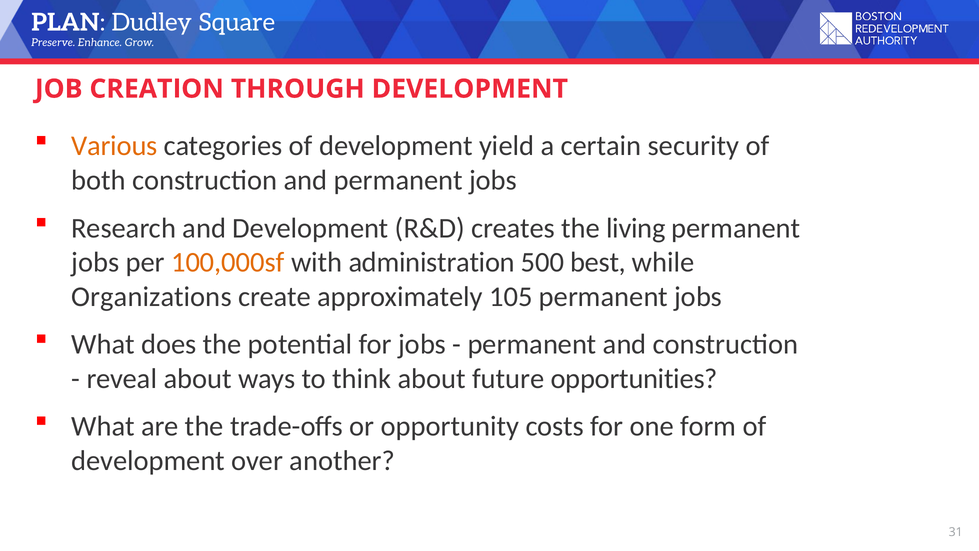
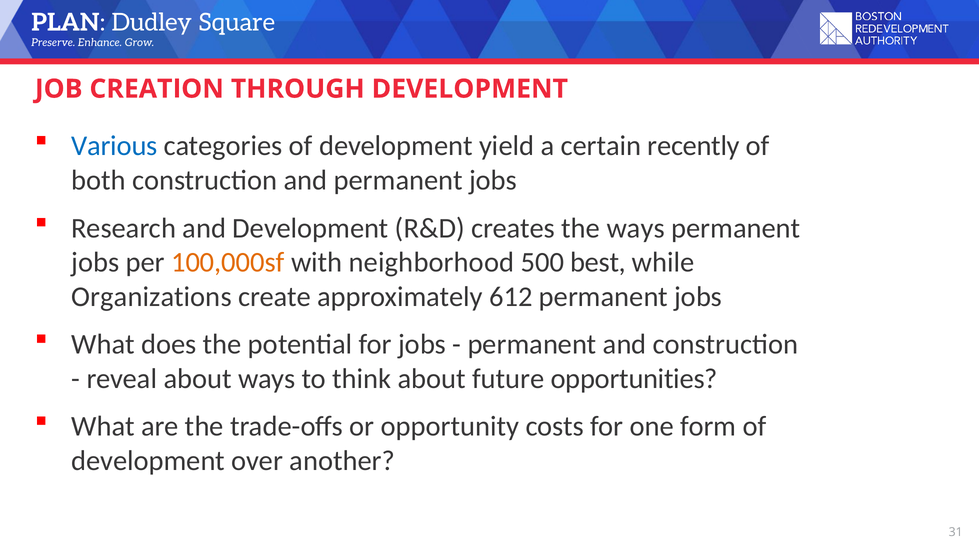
Various colour: orange -> blue
security: security -> recently
the living: living -> ways
administration: administration -> neighborhood
105: 105 -> 612
